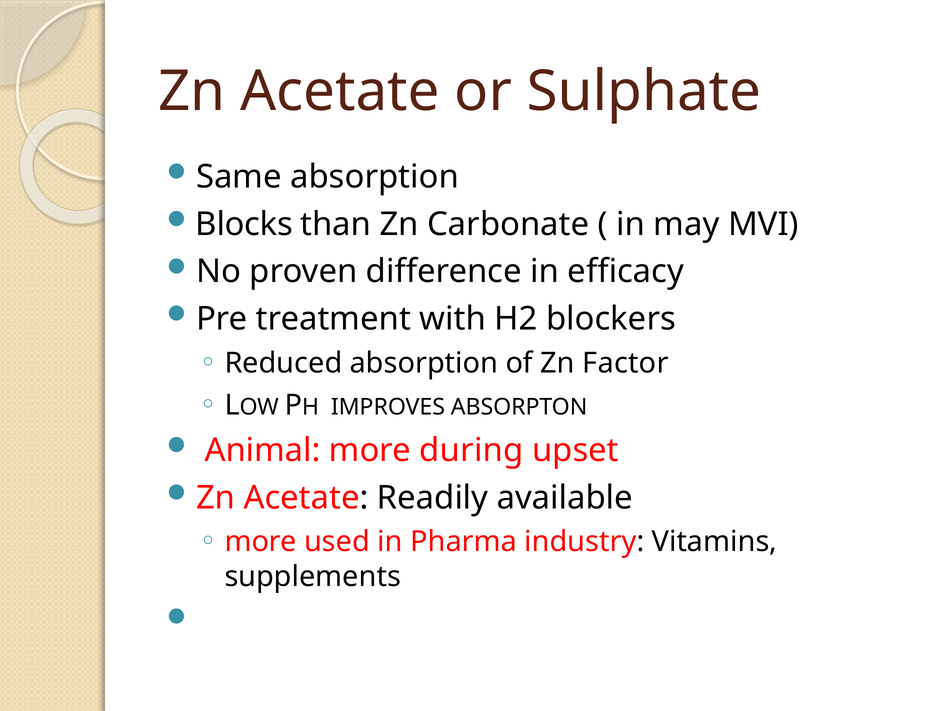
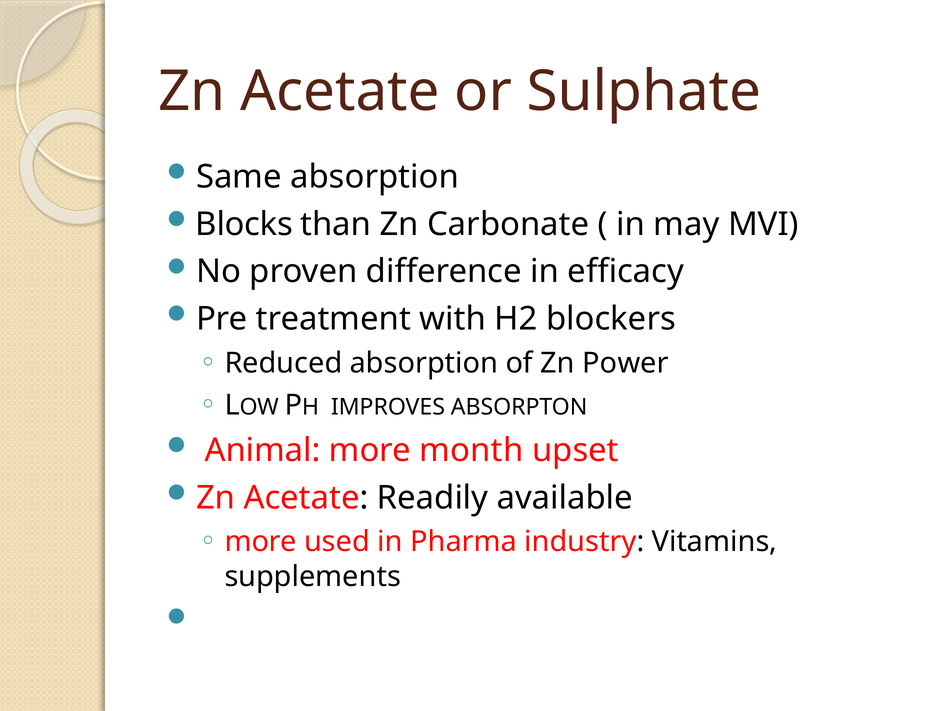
Factor: Factor -> Power
during: during -> month
